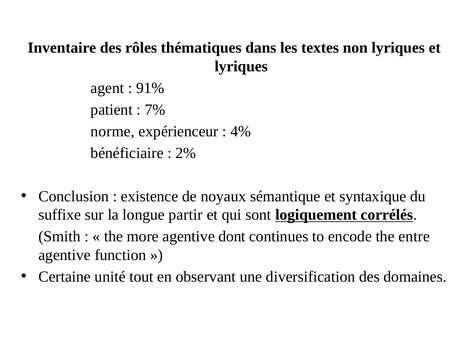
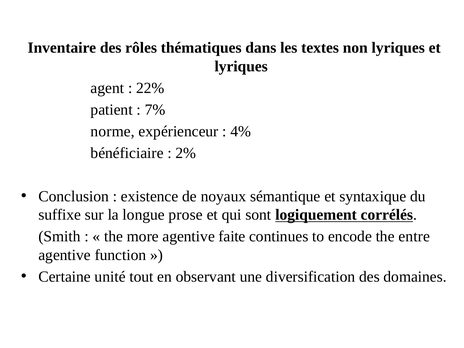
91%: 91% -> 22%
partir: partir -> prose
dont: dont -> faite
